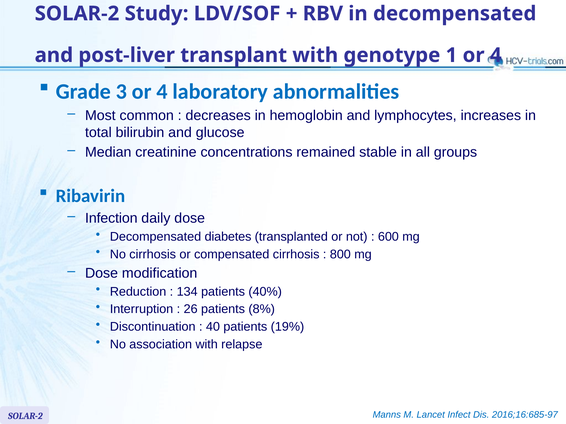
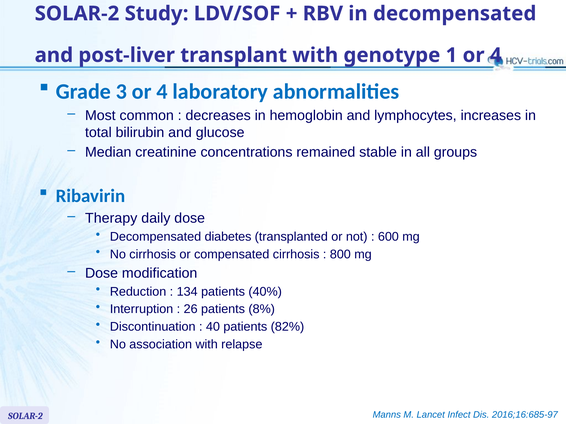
Infection: Infection -> Therapy
19%: 19% -> 82%
